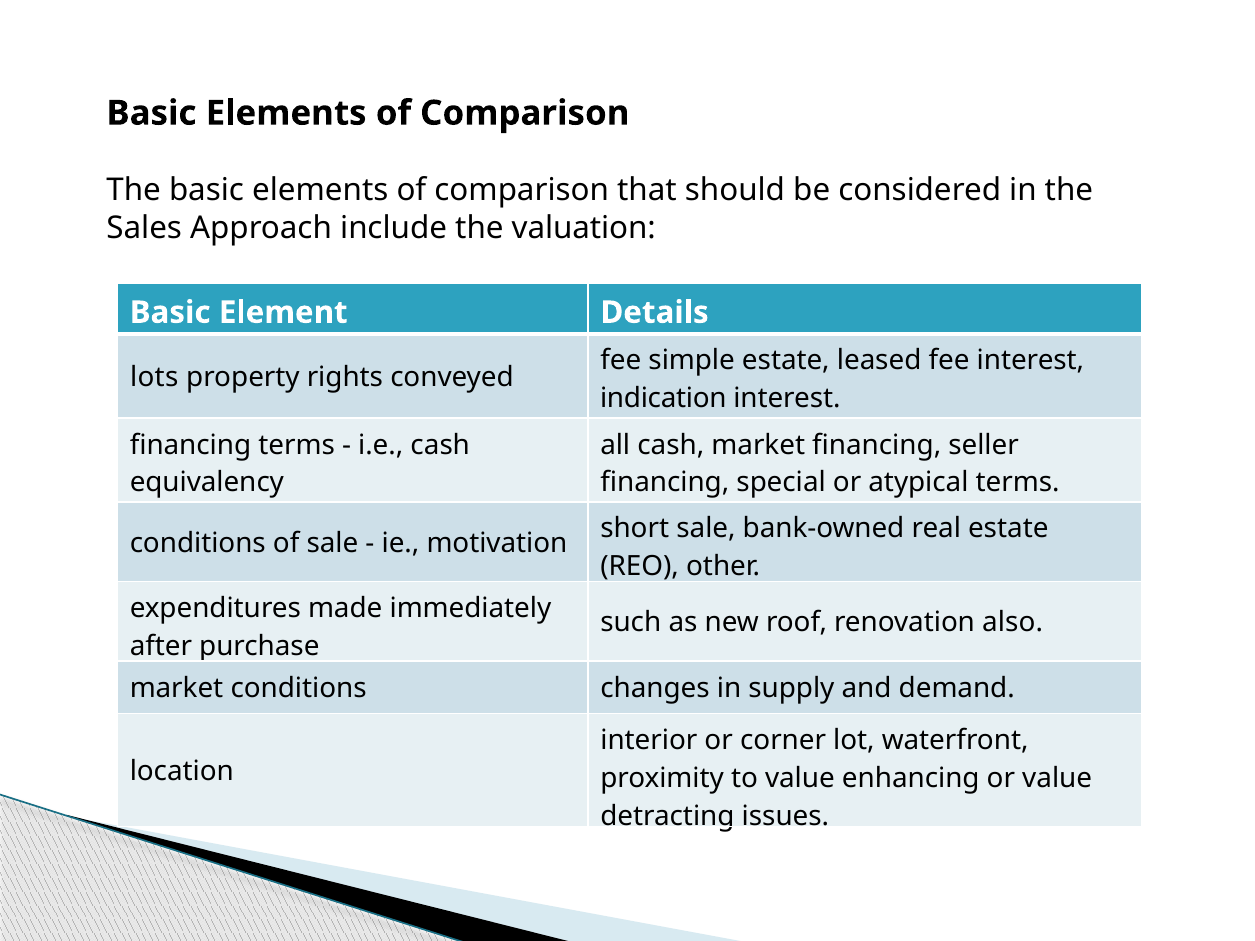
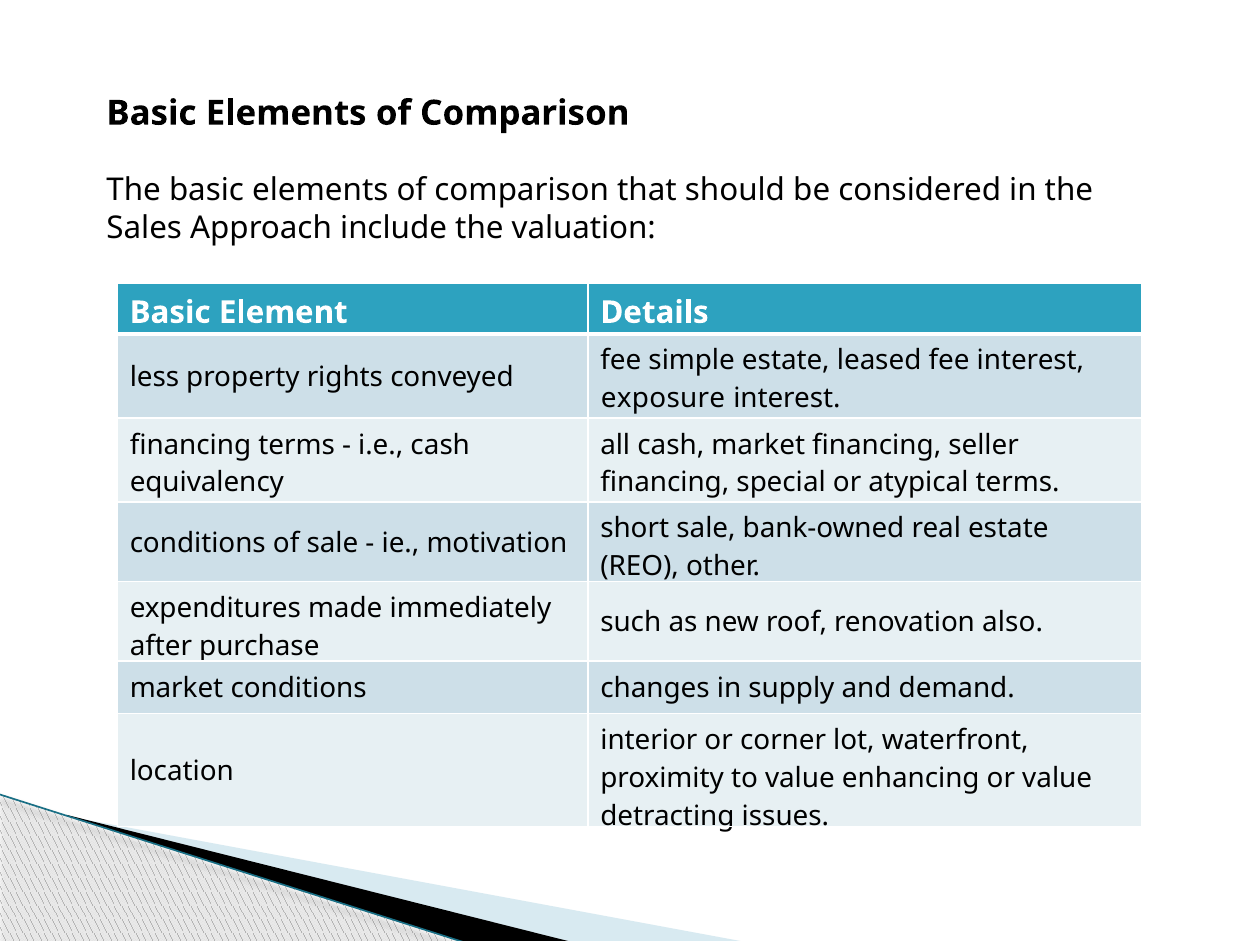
lots: lots -> less
indication: indication -> exposure
